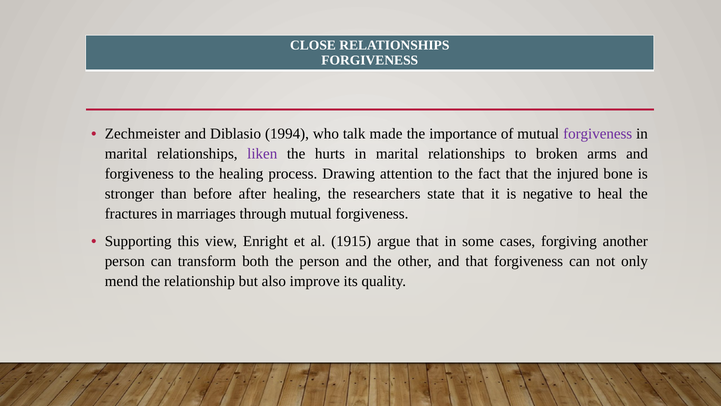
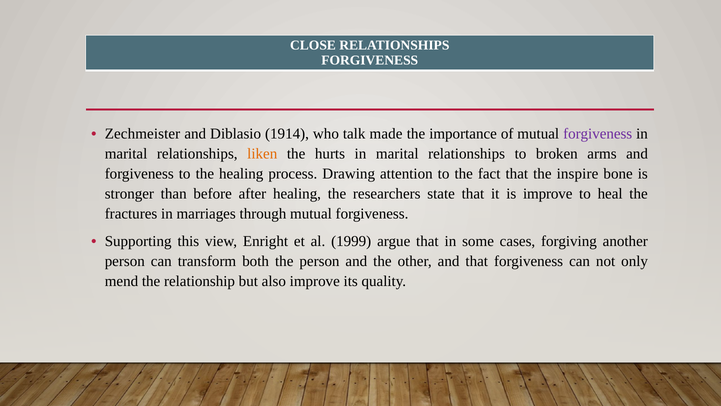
1994: 1994 -> 1914
liken colour: purple -> orange
injured: injured -> inspire
is negative: negative -> improve
1915: 1915 -> 1999
